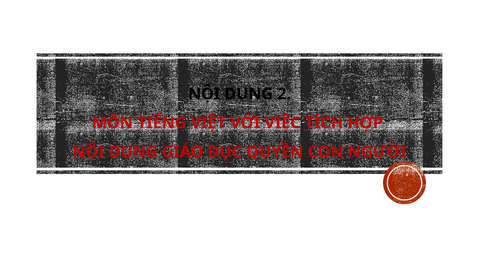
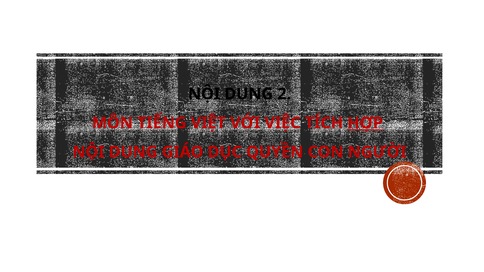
HỢP underline: none -> present
